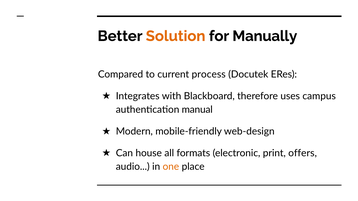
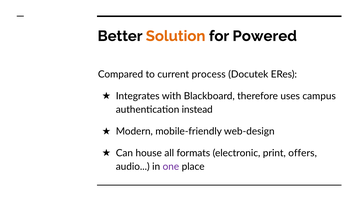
Manually: Manually -> Powered
manual: manual -> instead
one colour: orange -> purple
